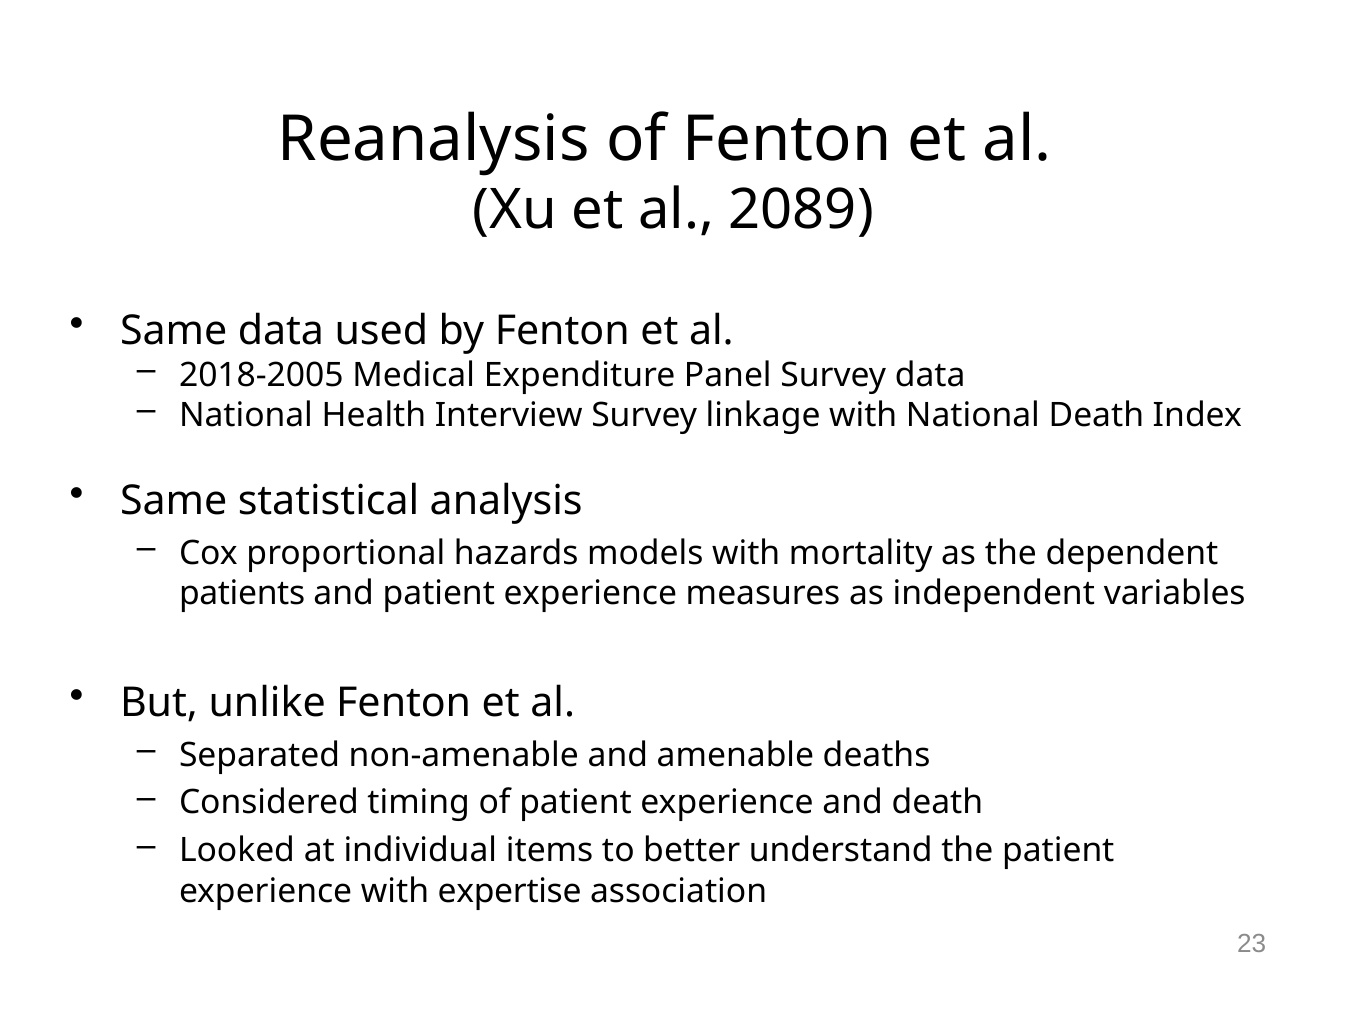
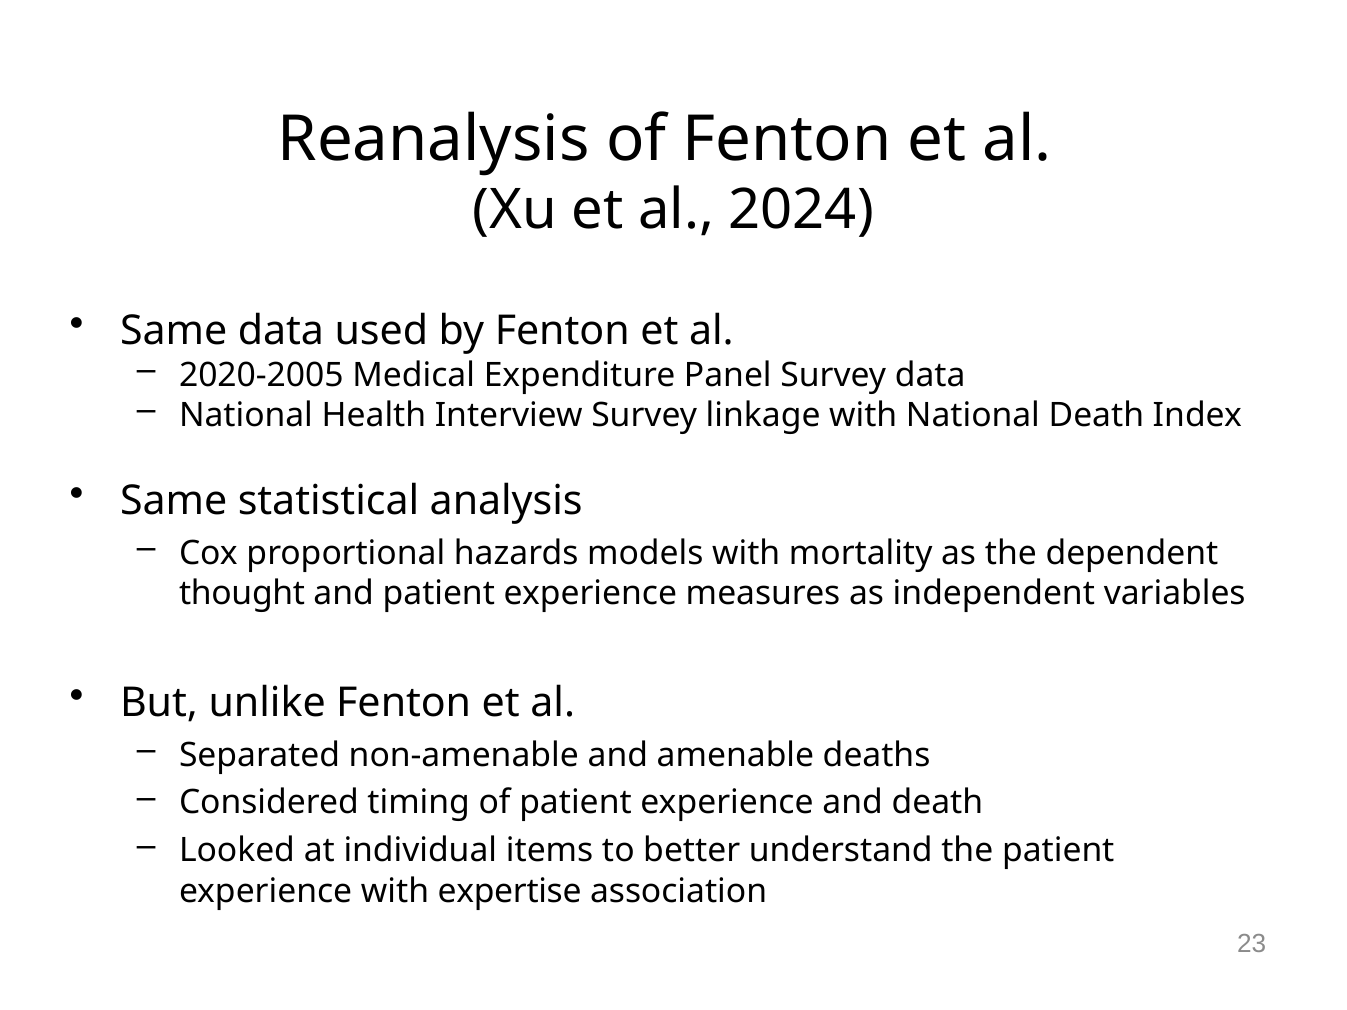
2089: 2089 -> 2024
2018-2005: 2018-2005 -> 2020-2005
patients: patients -> thought
